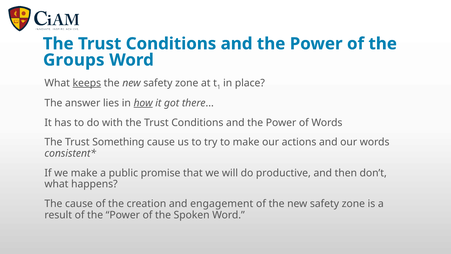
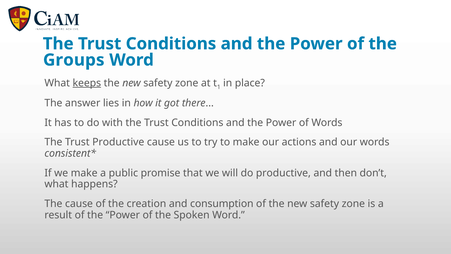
how underline: present -> none
Trust Something: Something -> Productive
engagement: engagement -> consumption
